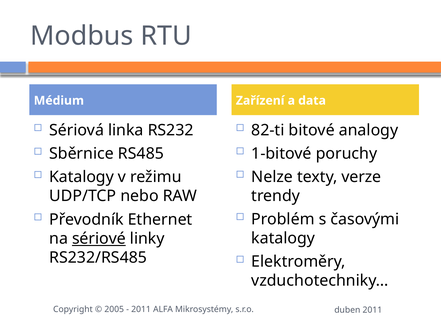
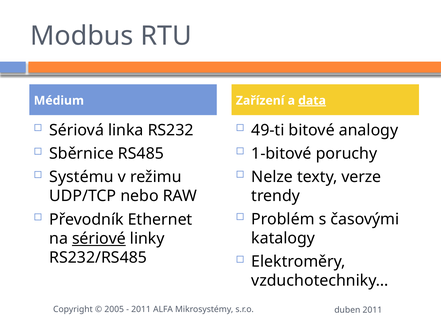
data underline: none -> present
82-ti: 82-ti -> 49-ti
Katalogy at (81, 177): Katalogy -> Systému
